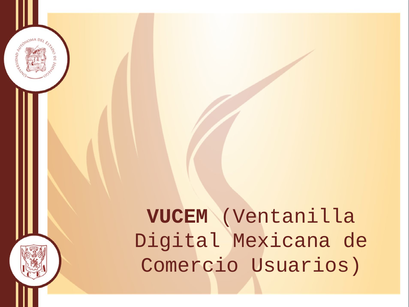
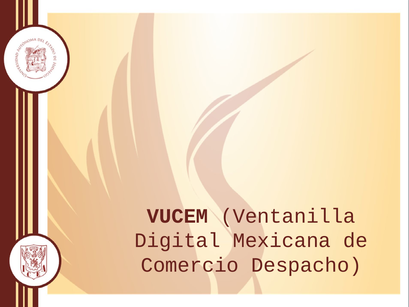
Usuarios: Usuarios -> Despacho
